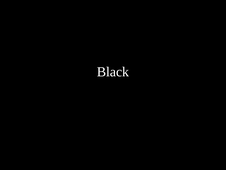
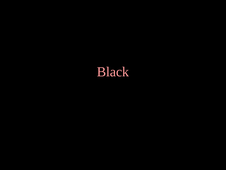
Black colour: white -> pink
